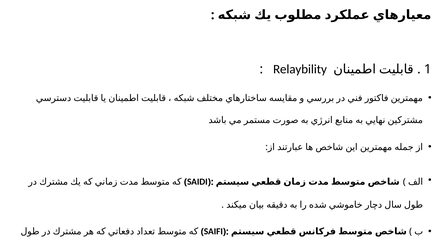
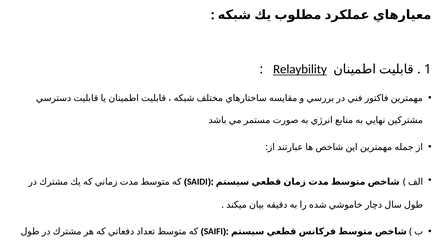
Relaybility underline: none -> present
